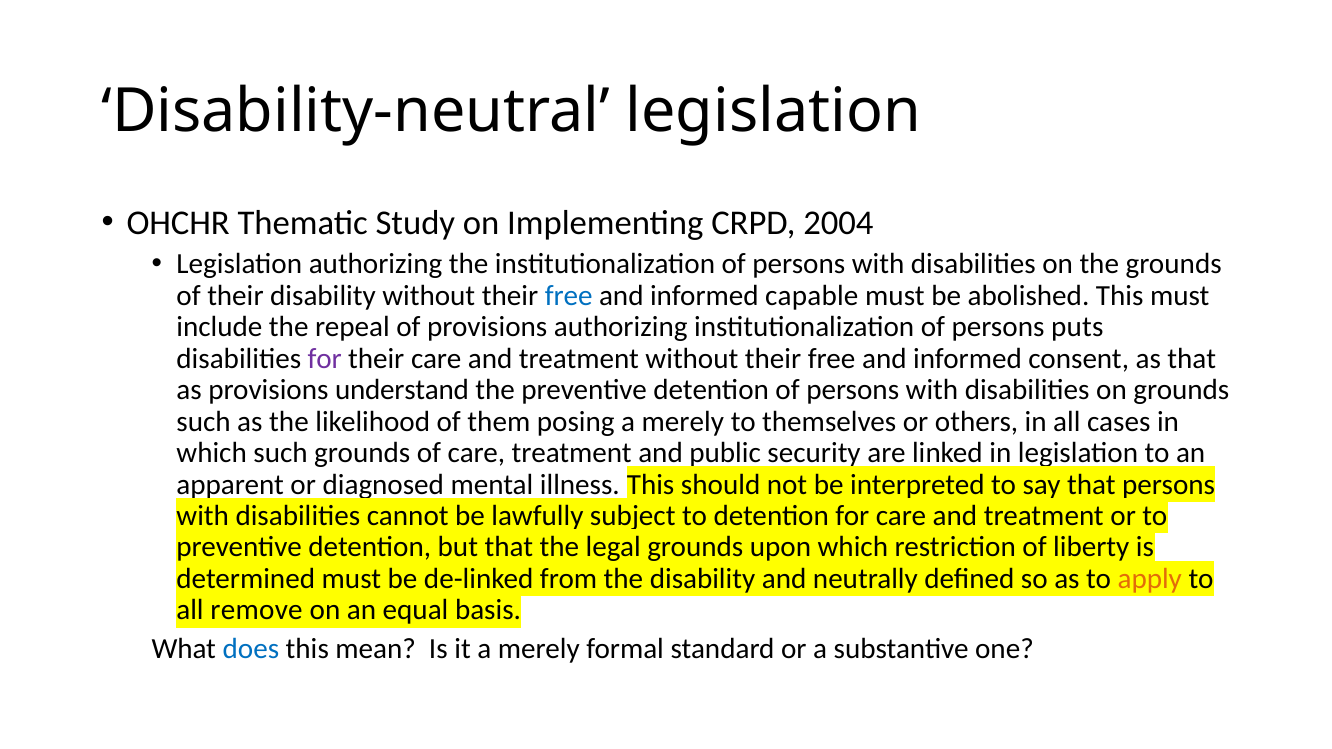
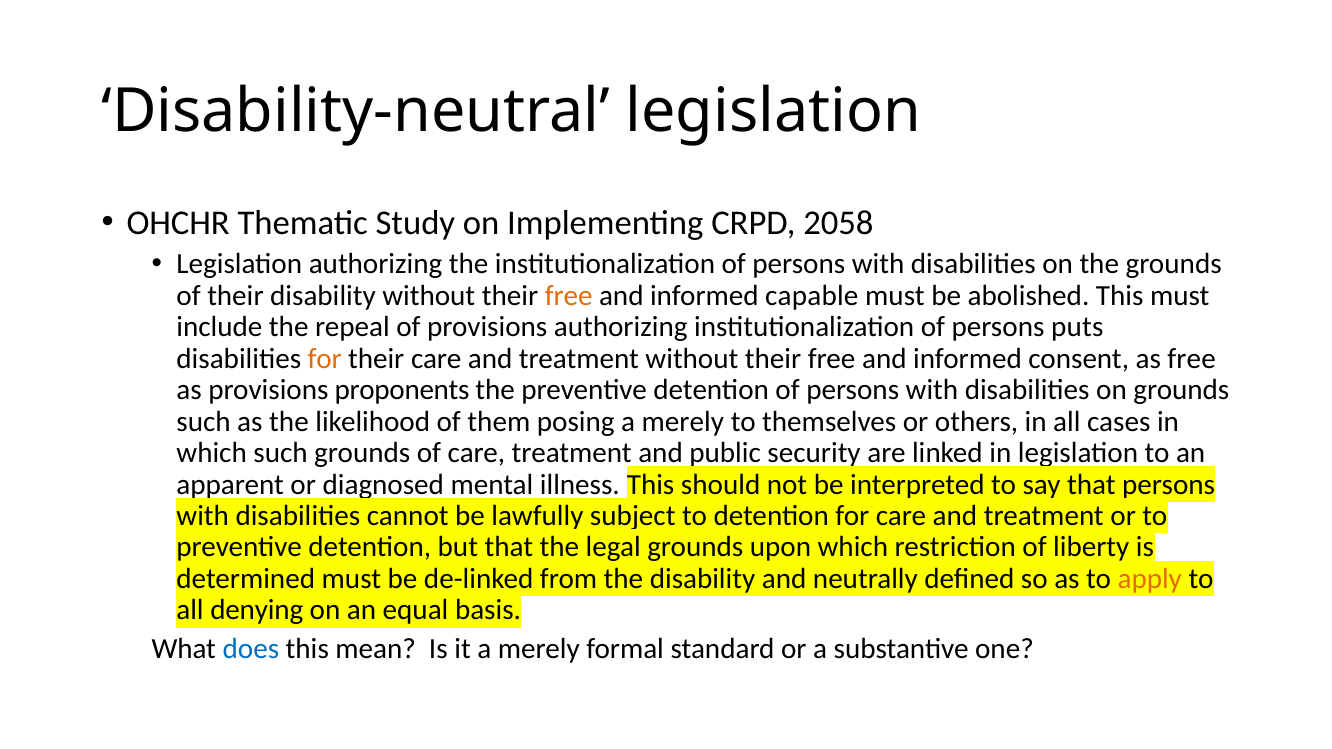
2004: 2004 -> 2058
free at (569, 296) colour: blue -> orange
for at (325, 359) colour: purple -> orange
as that: that -> free
understand: understand -> proponents
remove: remove -> denying
